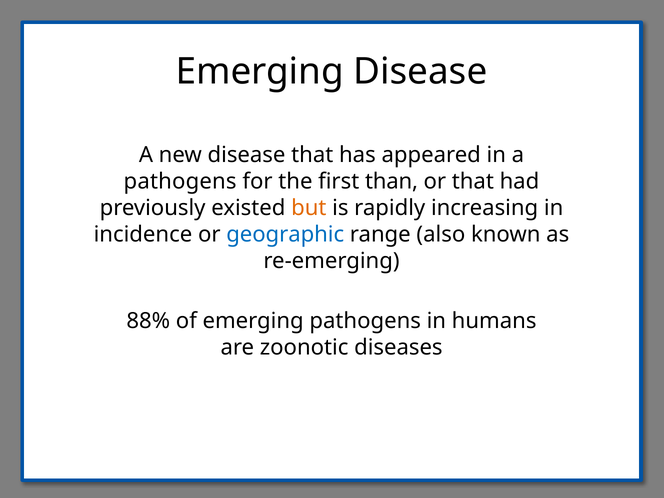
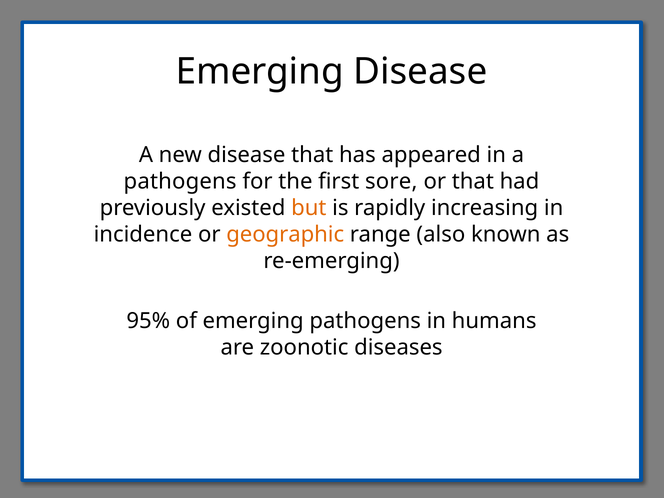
than: than -> sore
geographic colour: blue -> orange
88%: 88% -> 95%
